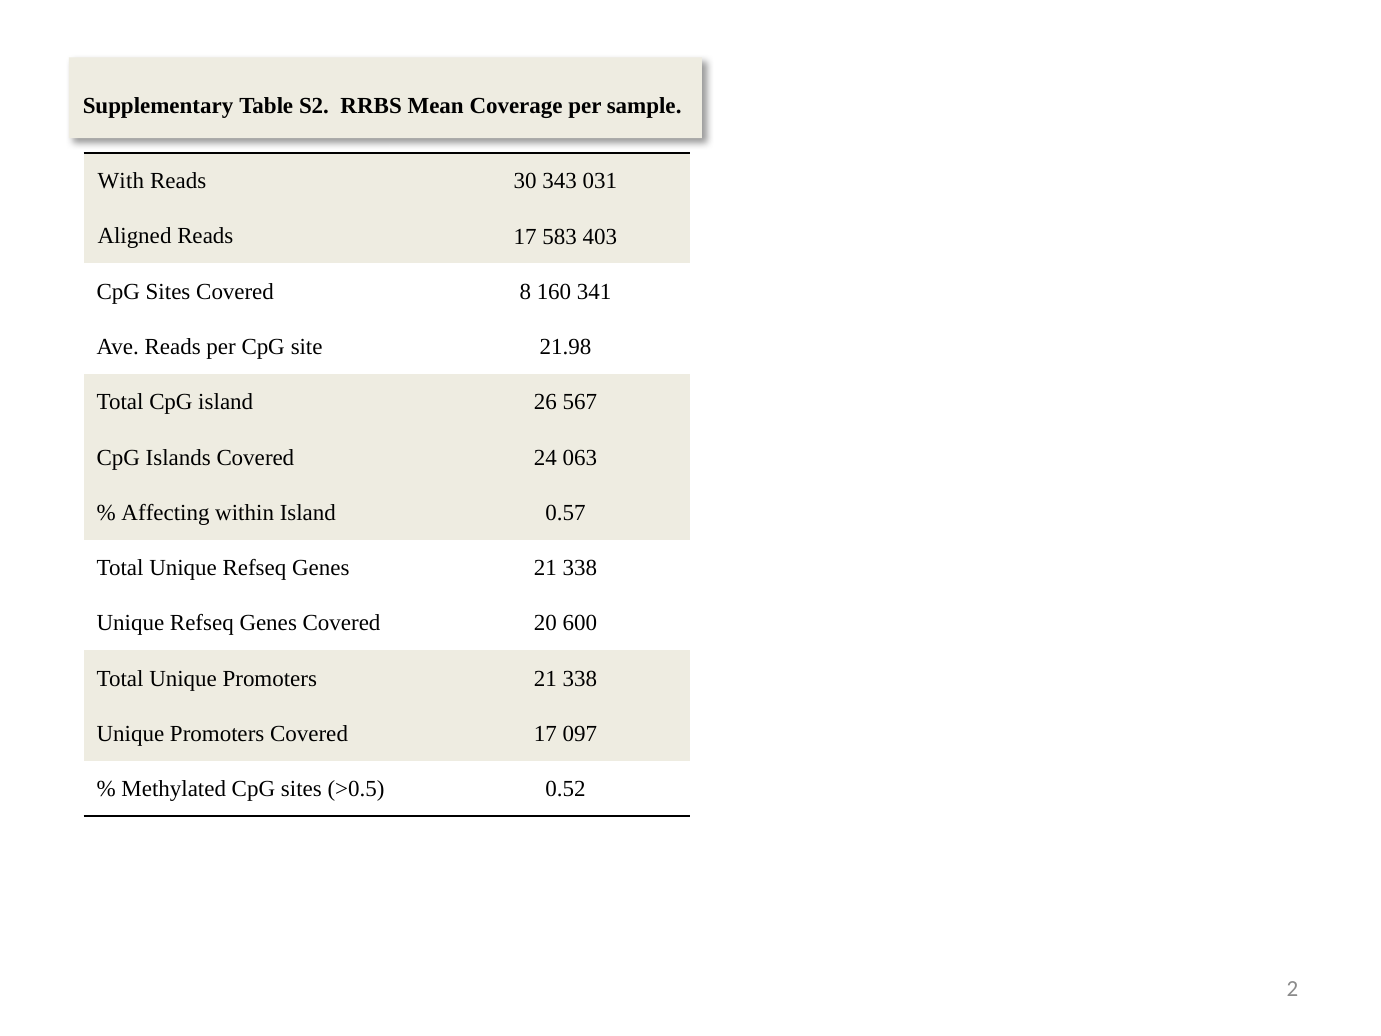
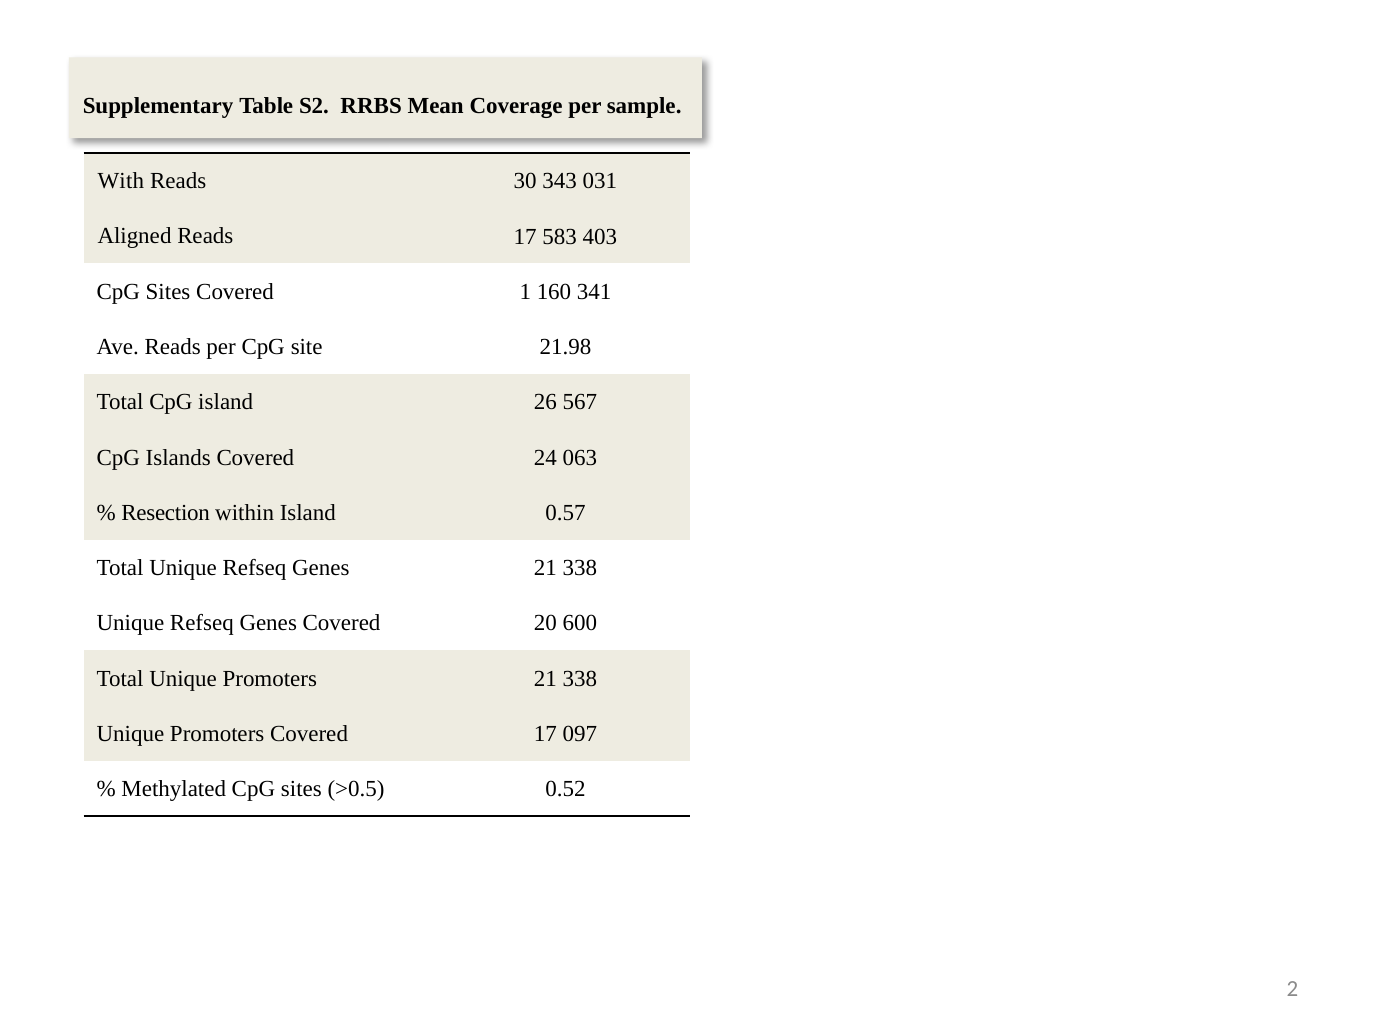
8: 8 -> 1
Affecting: Affecting -> Resection
